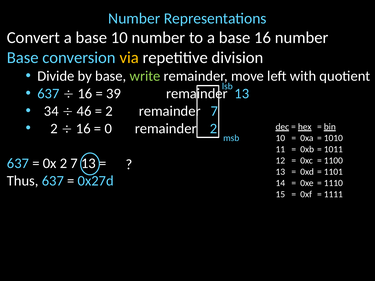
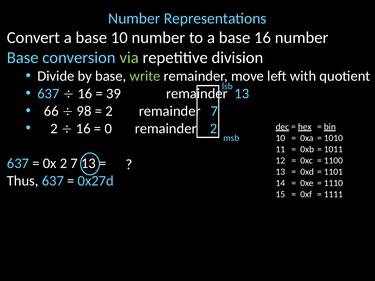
via colour: yellow -> light green
34: 34 -> 66
46: 46 -> 98
